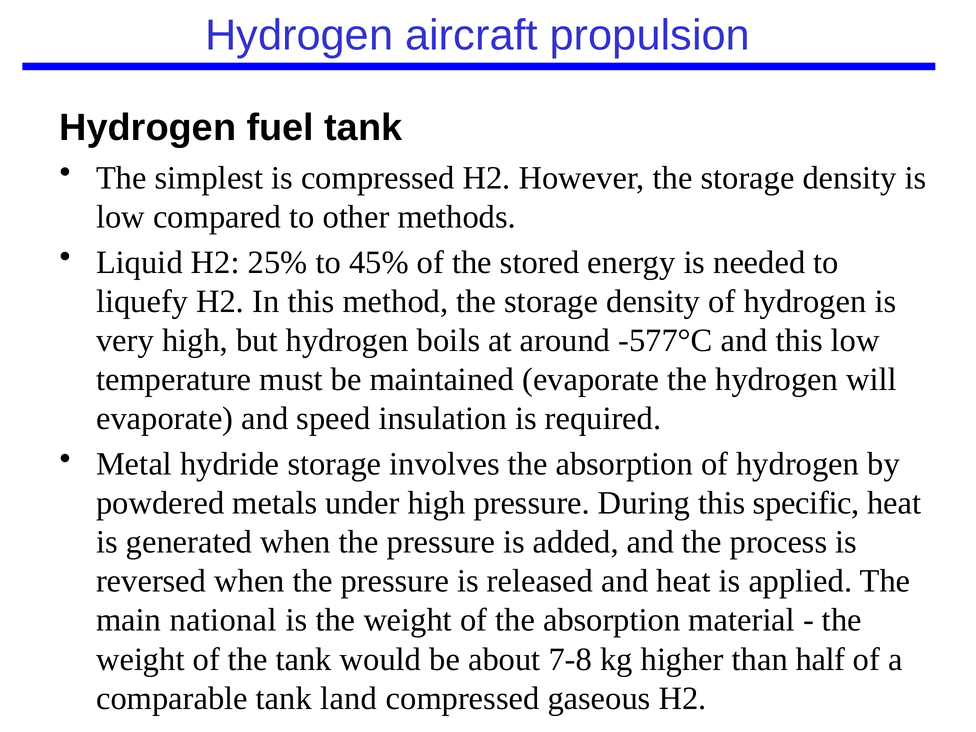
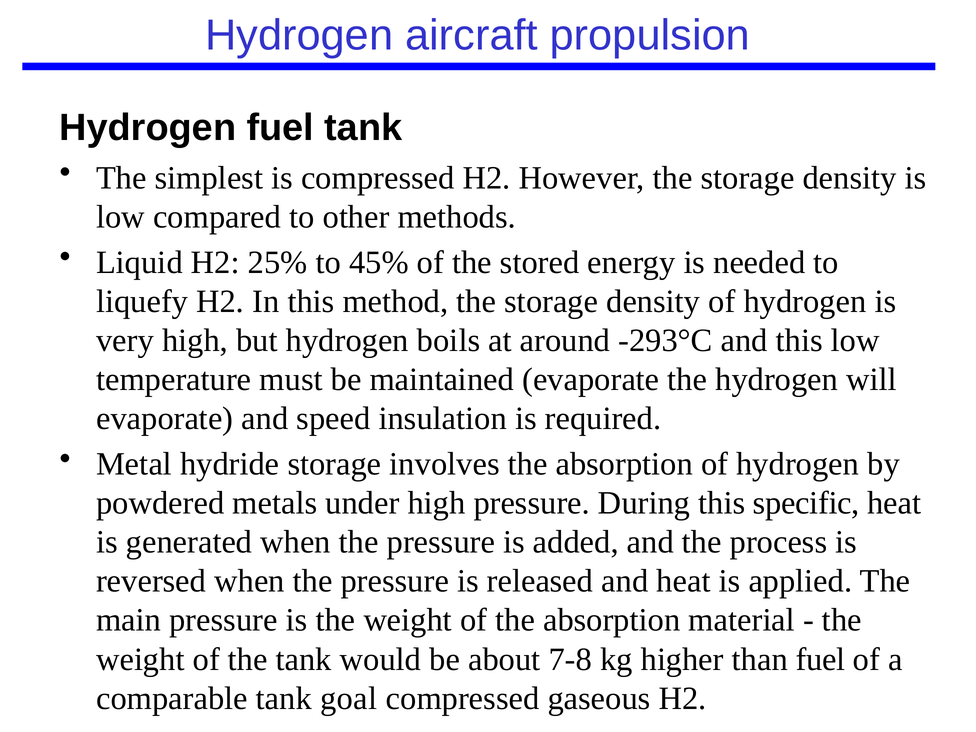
-577°C: -577°C -> -293°C
main national: national -> pressure
than half: half -> fuel
land: land -> goal
